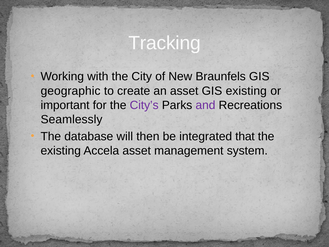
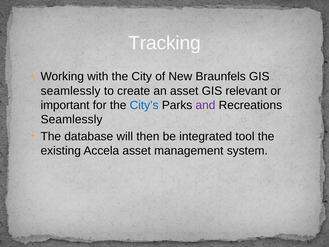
geographic at (71, 91): geographic -> seamlessly
GIS existing: existing -> relevant
City’s colour: purple -> blue
that: that -> tool
